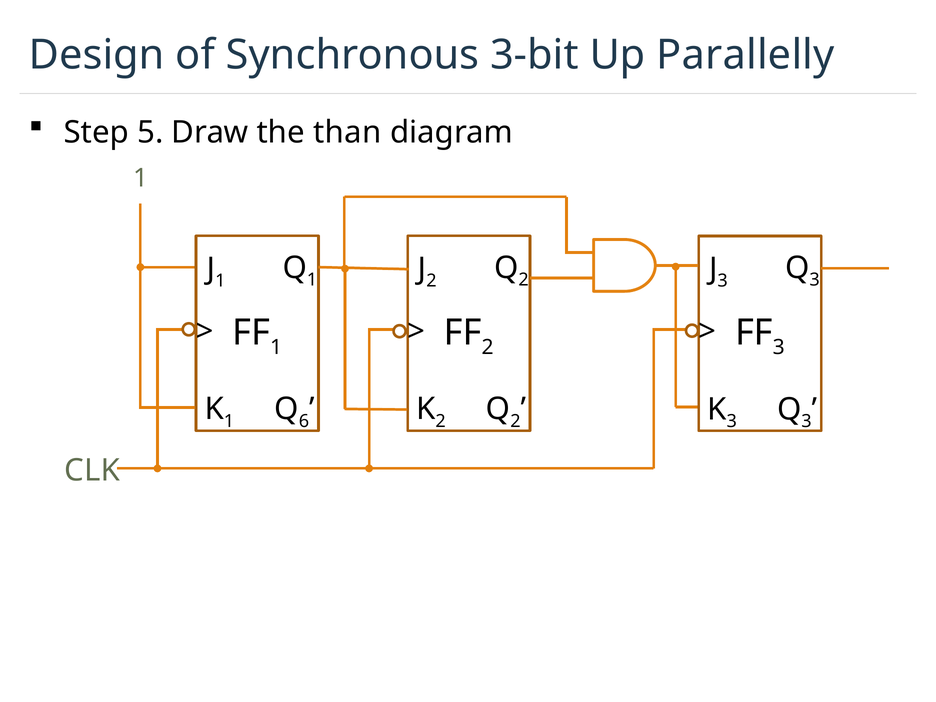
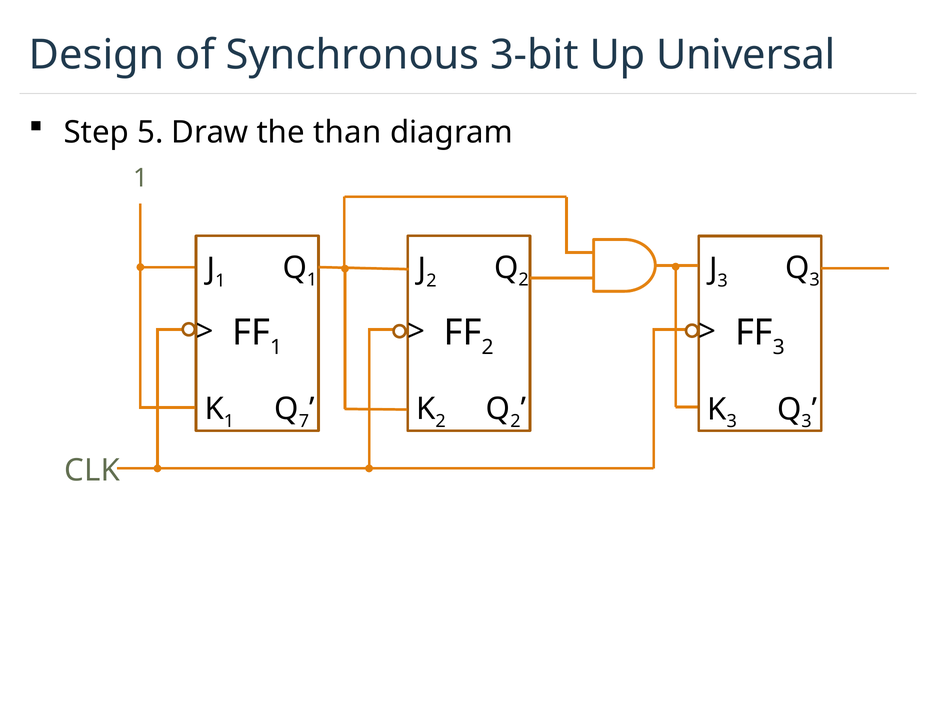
Parallelly: Parallelly -> Universal
6: 6 -> 7
